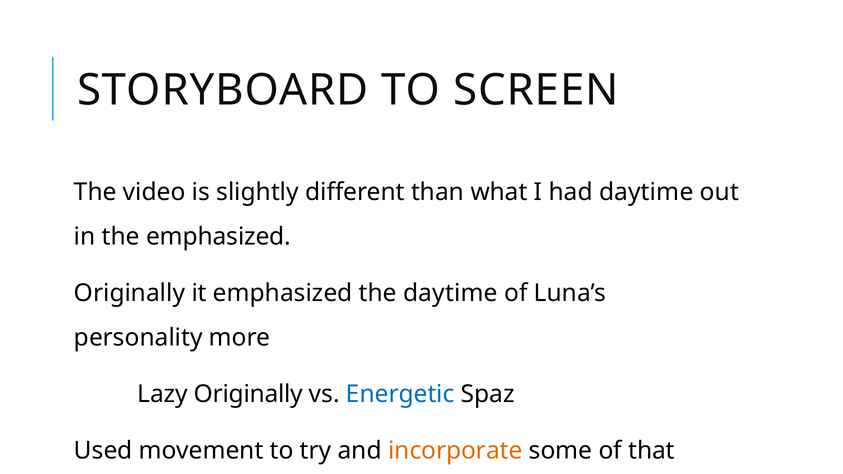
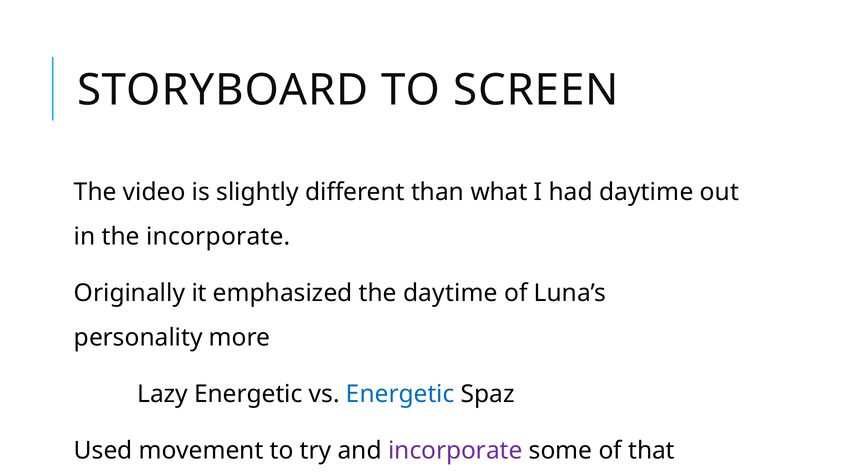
the emphasized: emphasized -> incorporate
Lazy Originally: Originally -> Energetic
incorporate at (455, 451) colour: orange -> purple
